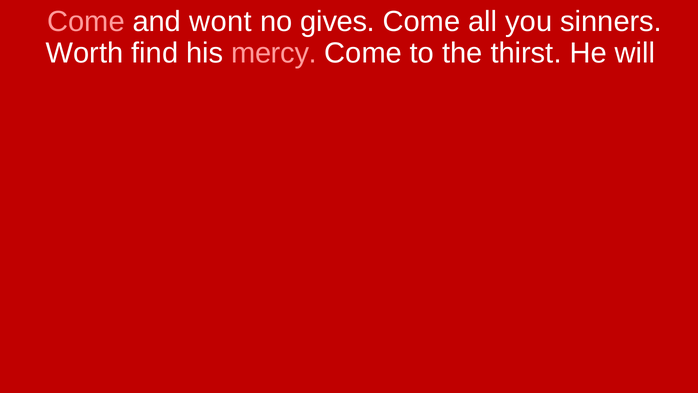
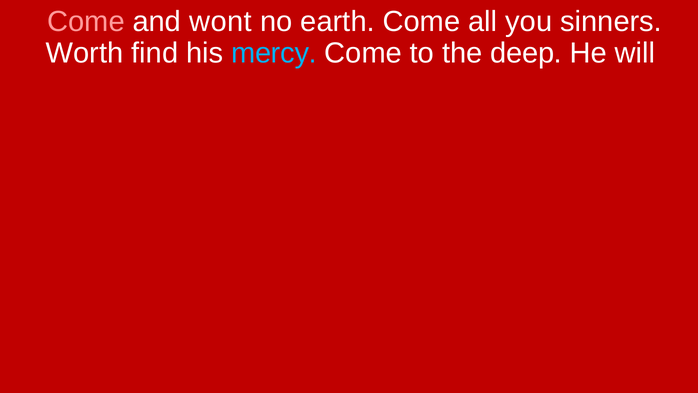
gives: gives -> earth
mercy colour: pink -> light blue
thirst: thirst -> deep
